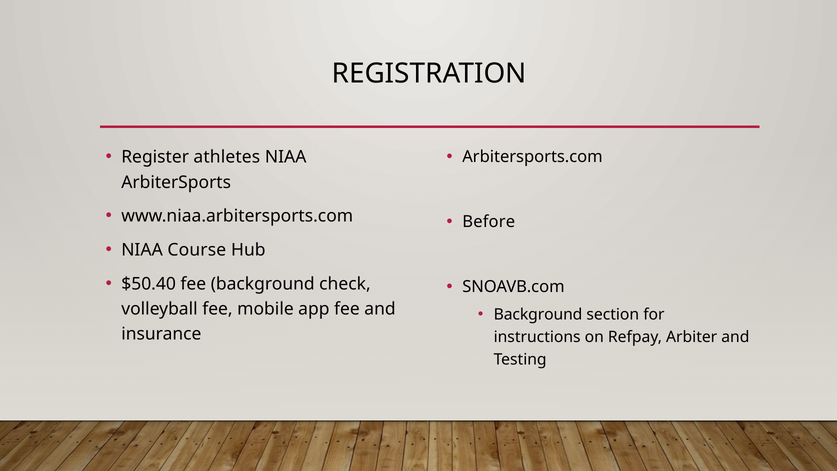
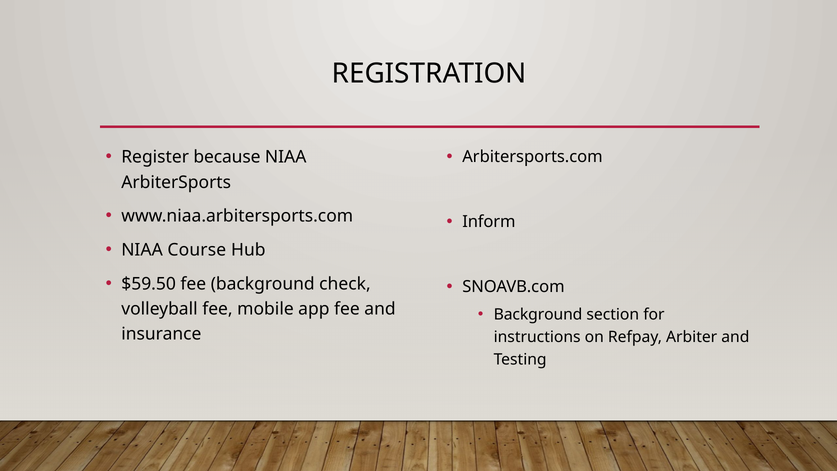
athletes: athletes -> because
Before: Before -> Inform
$50.40: $50.40 -> $59.50
